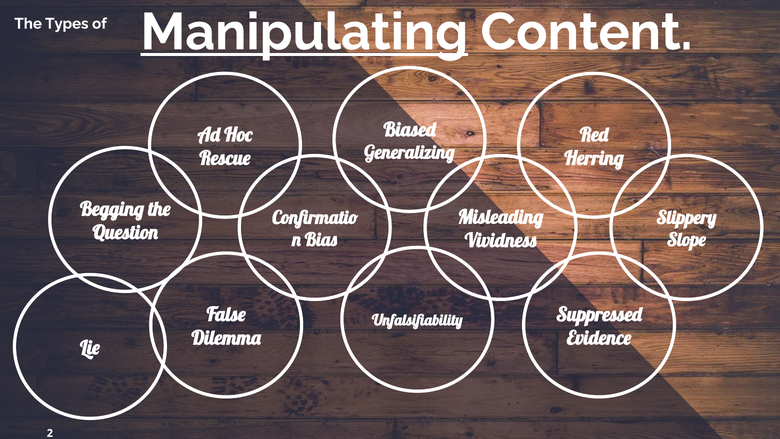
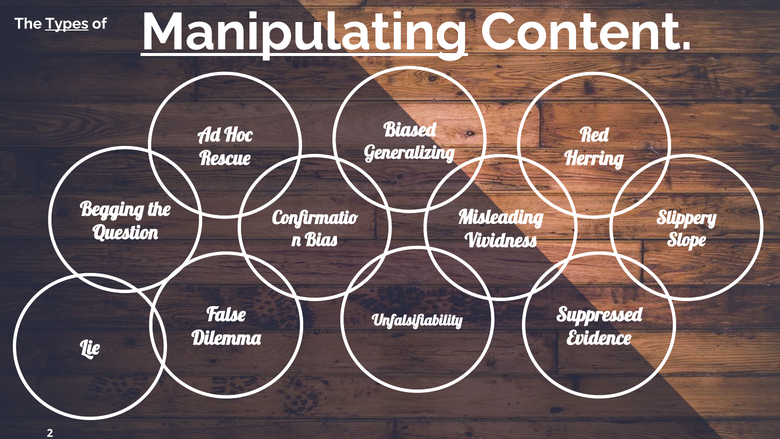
Types underline: none -> present
